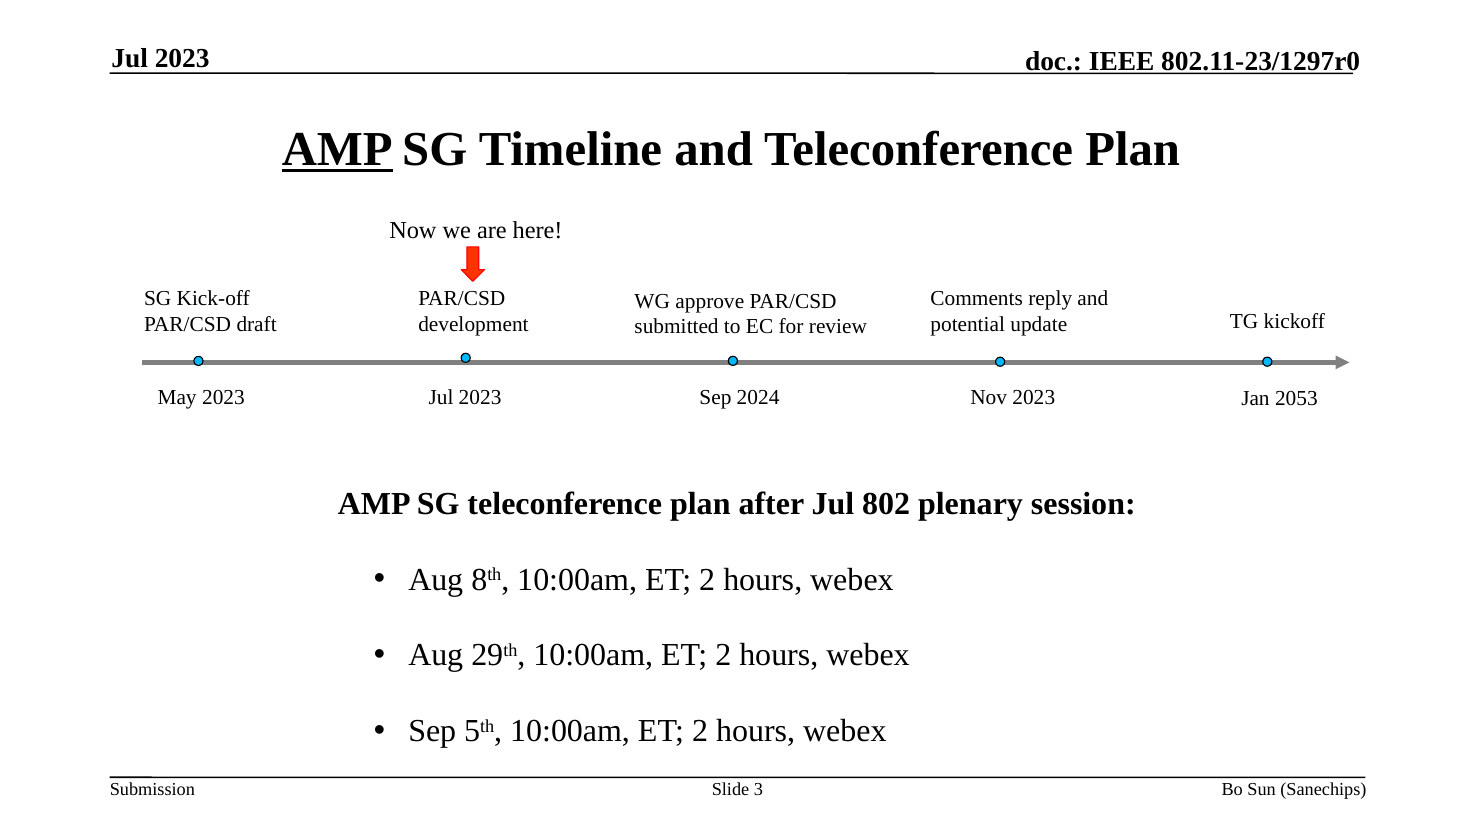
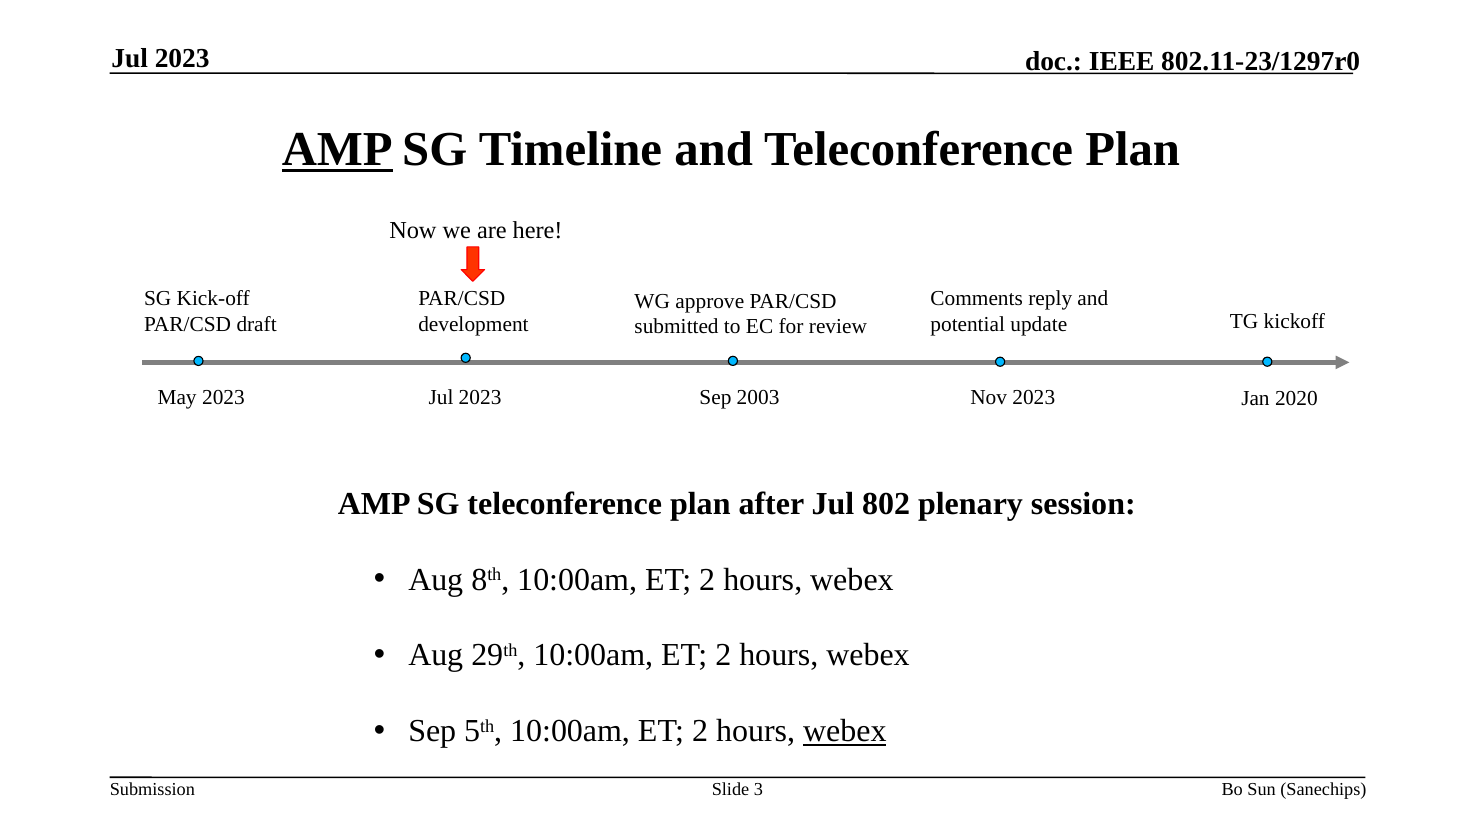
2024: 2024 -> 2003
2053: 2053 -> 2020
webex at (845, 731) underline: none -> present
